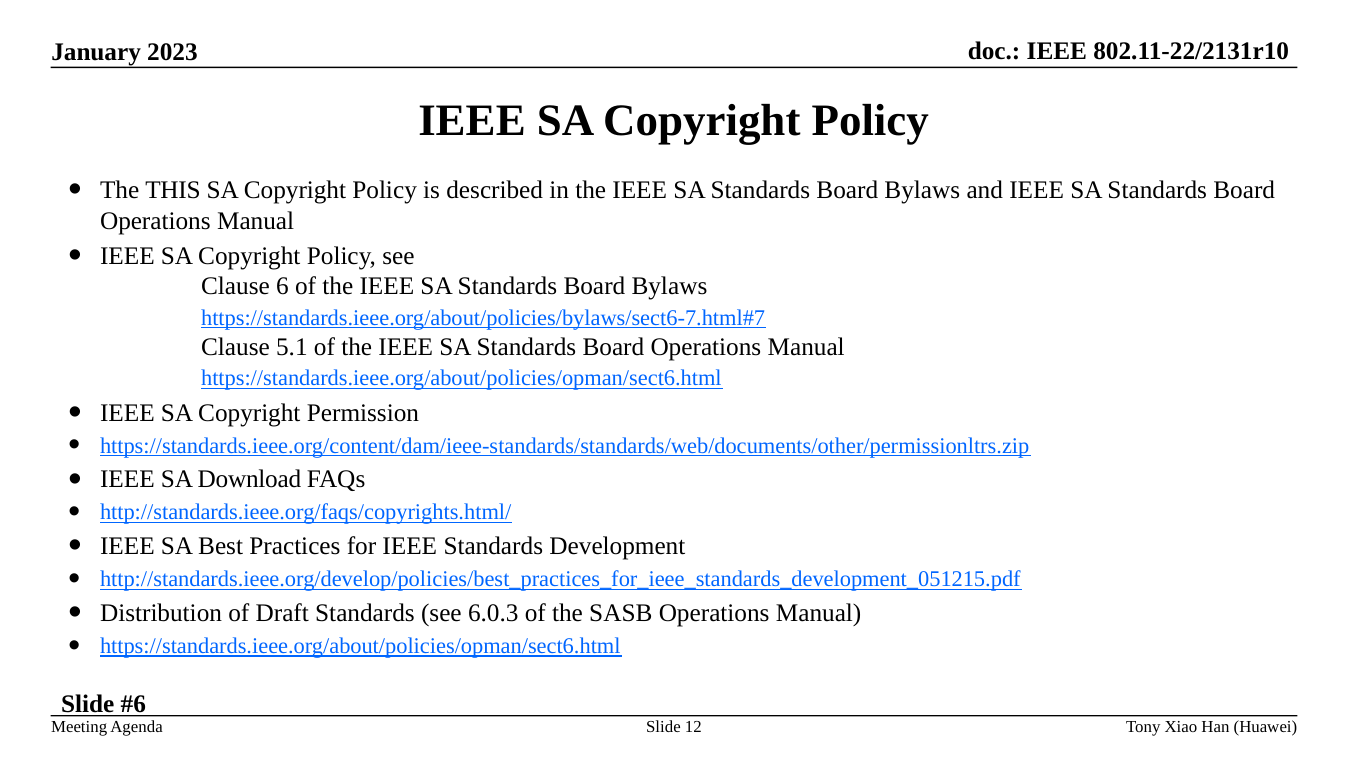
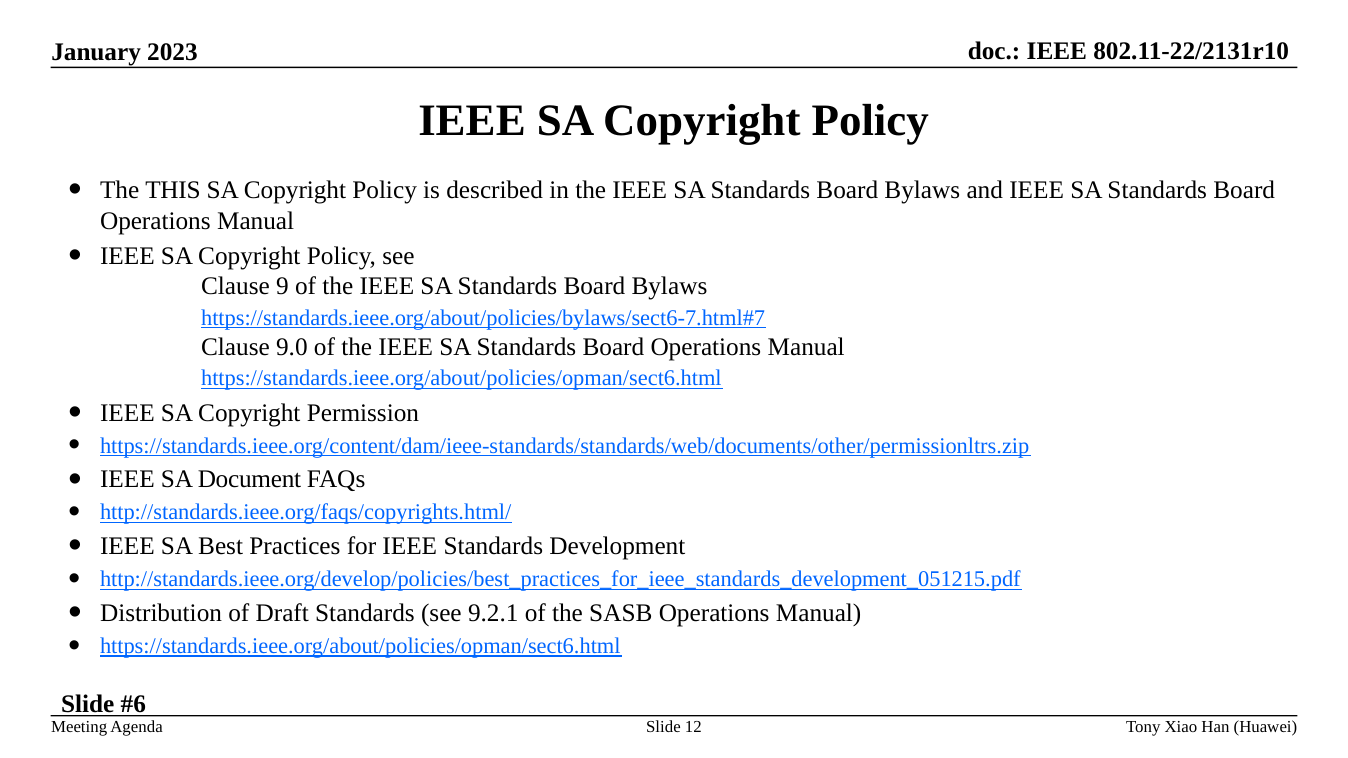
6: 6 -> 9
5.1: 5.1 -> 9.0
Download: Download -> Document
6.0.3: 6.0.3 -> 9.2.1
